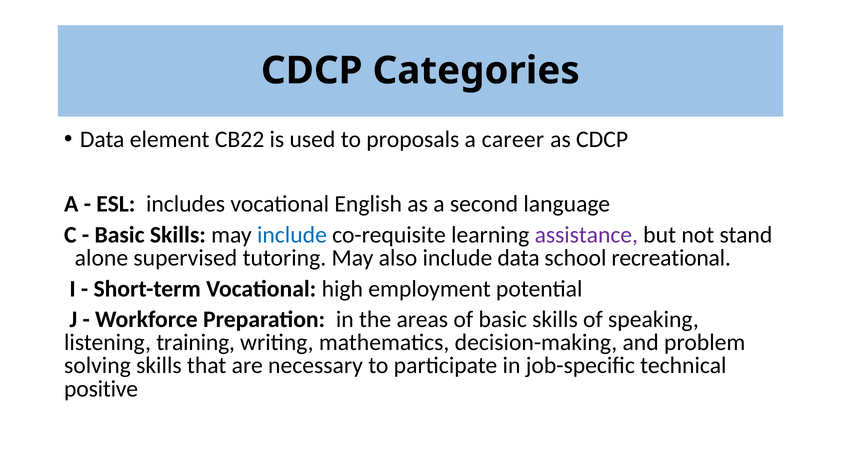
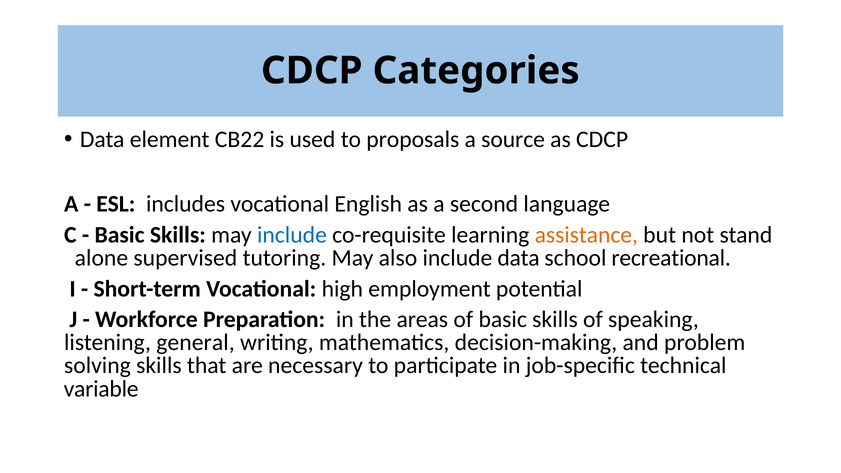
career: career -> source
assistance colour: purple -> orange
training: training -> general
positive: positive -> variable
